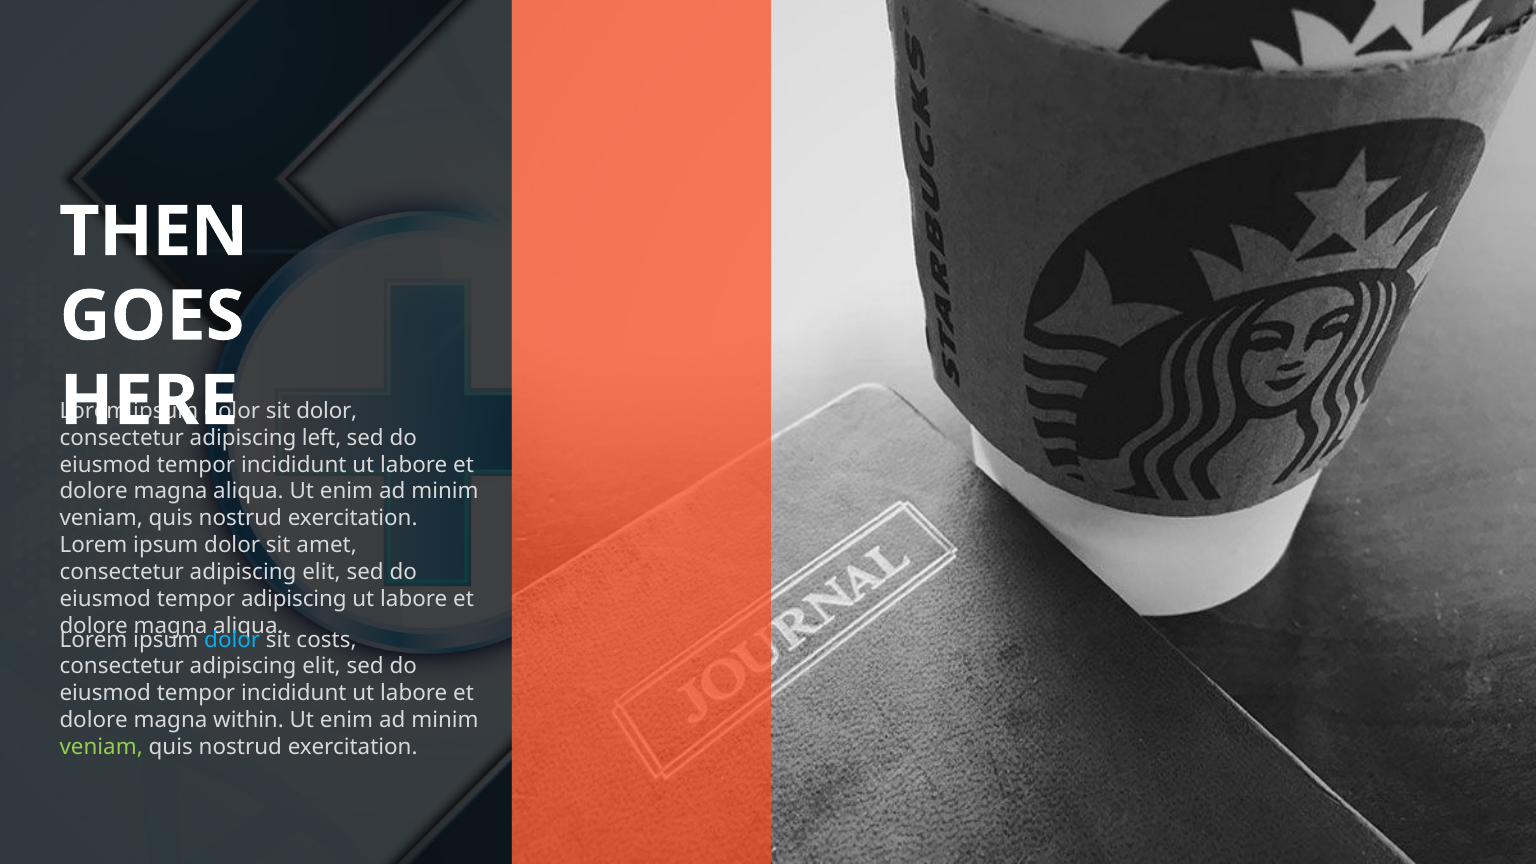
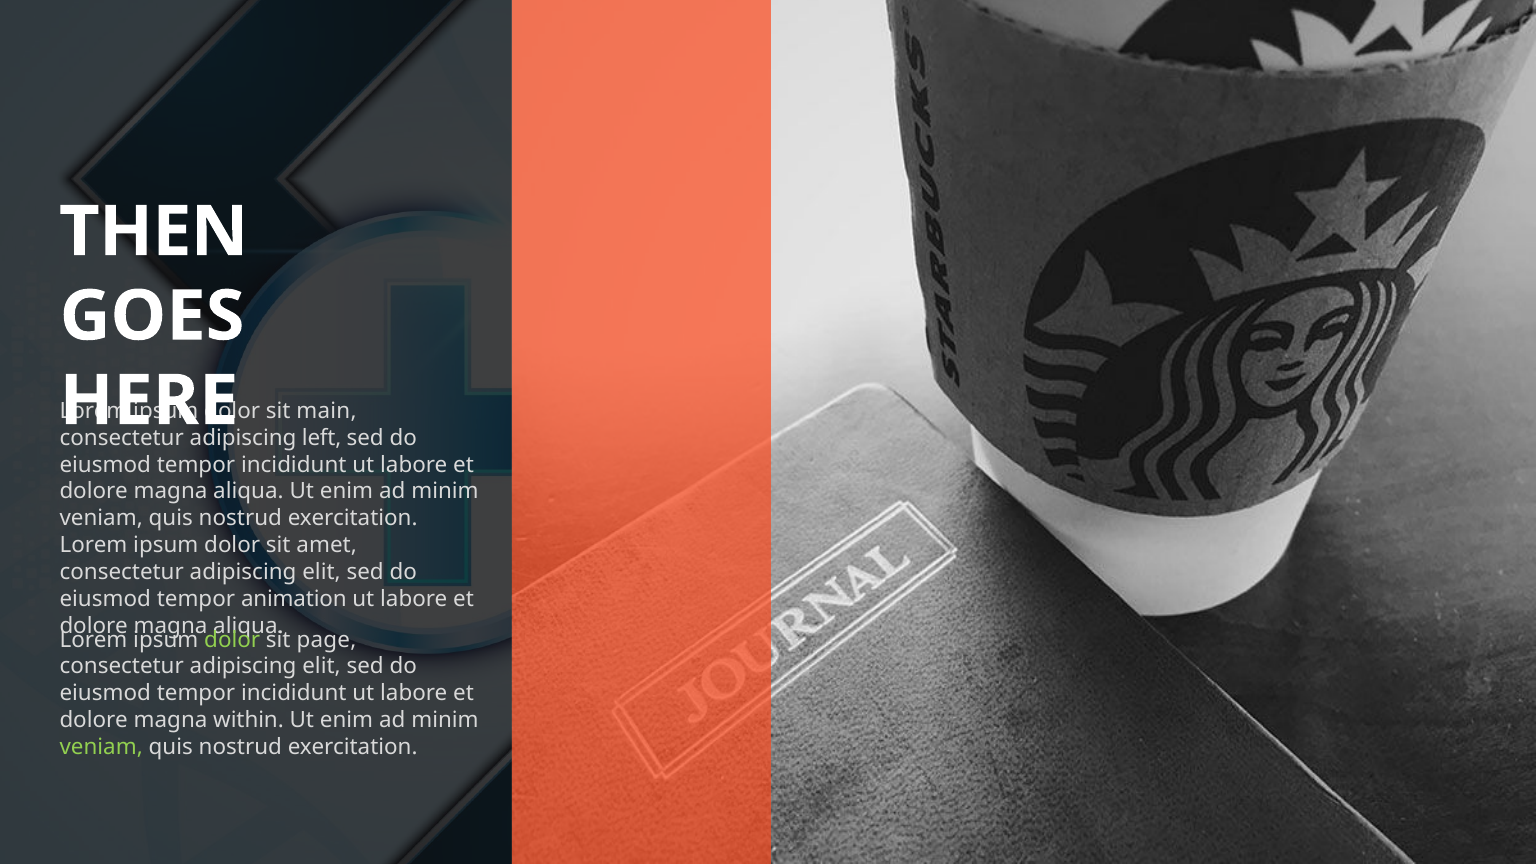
sit dolor: dolor -> main
tempor adipiscing: adipiscing -> animation
dolor at (232, 640) colour: light blue -> light green
costs: costs -> page
